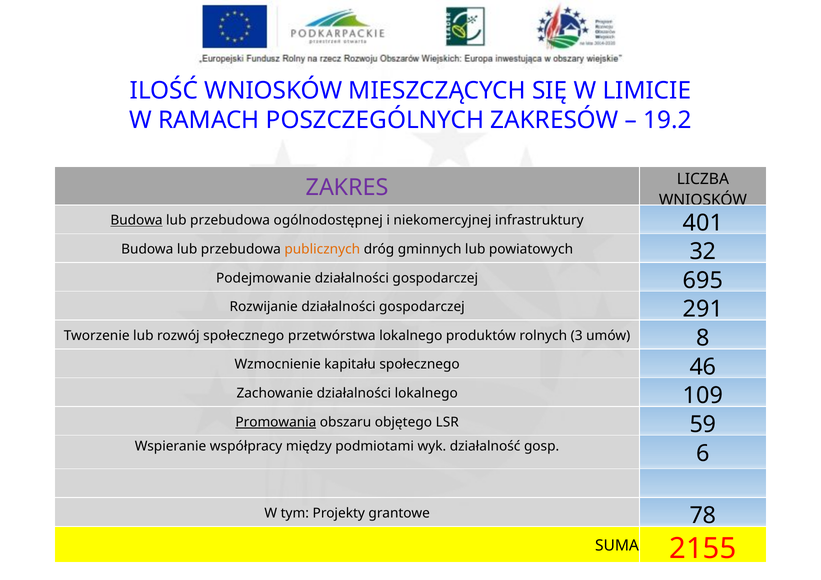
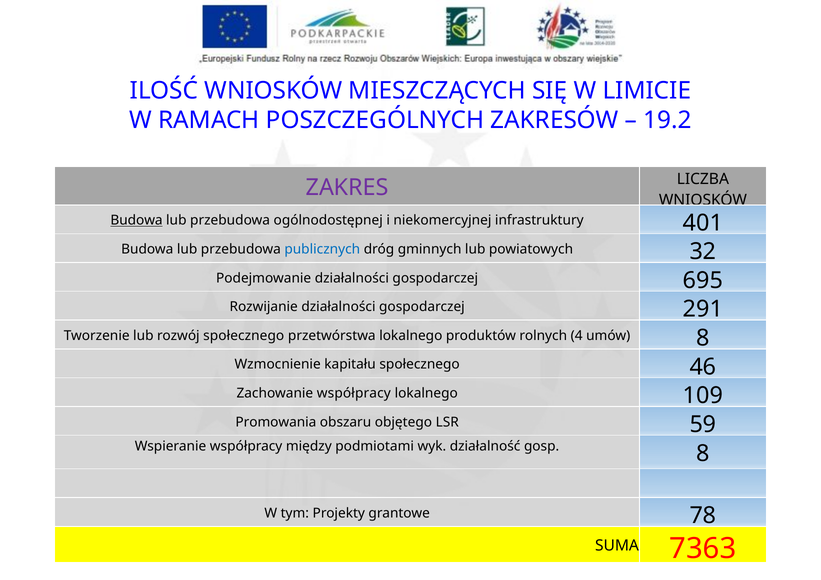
publicznych colour: orange -> blue
3: 3 -> 4
Zachowanie działalności: działalności -> współpracy
Promowania underline: present -> none
gosp 6: 6 -> 8
2155: 2155 -> 7363
